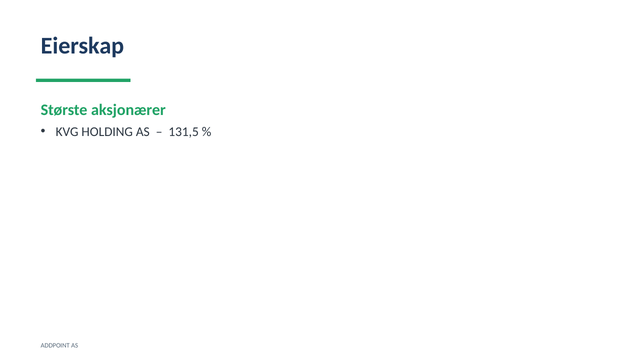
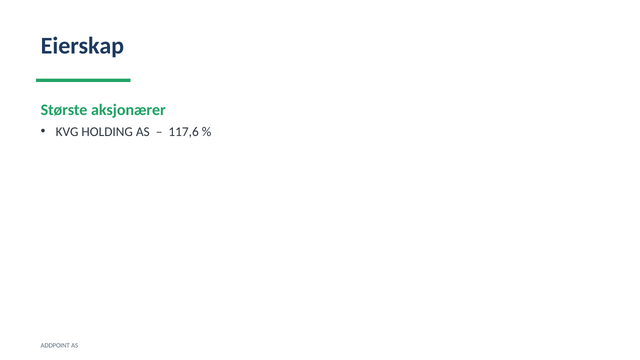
131,5: 131,5 -> 117,6
